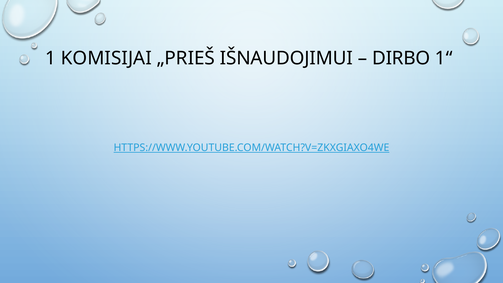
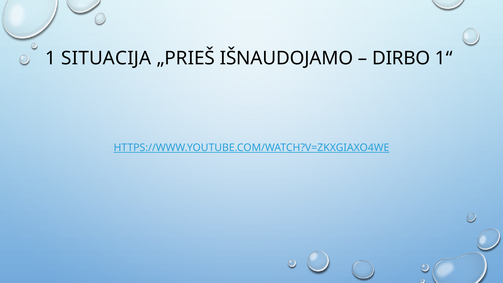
KOMISIJAI: KOMISIJAI -> SITUACIJA
IŠNAUDOJIMUI: IŠNAUDOJIMUI -> IŠNAUDOJAMO
